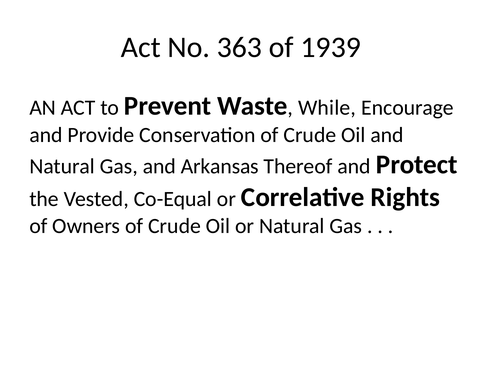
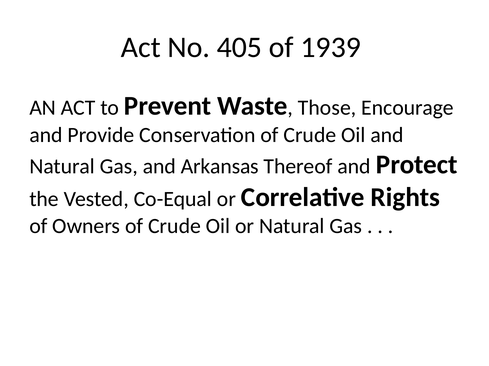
363: 363 -> 405
While: While -> Those
